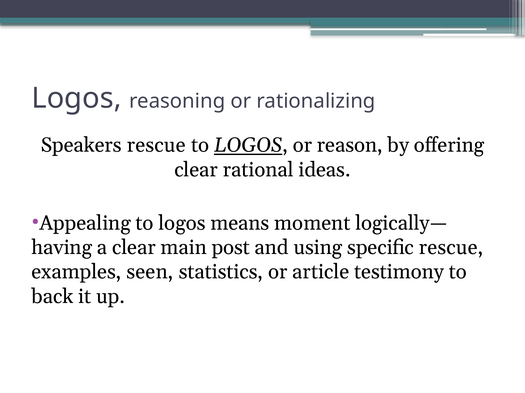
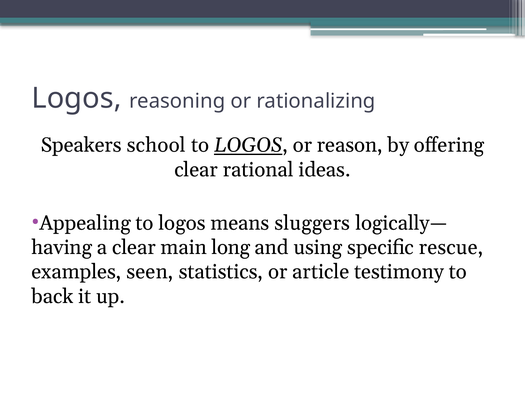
Speakers rescue: rescue -> school
moment: moment -> sluggers
post: post -> long
